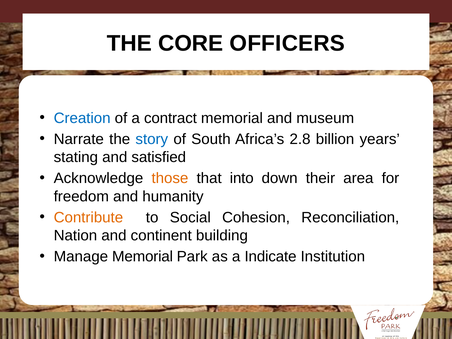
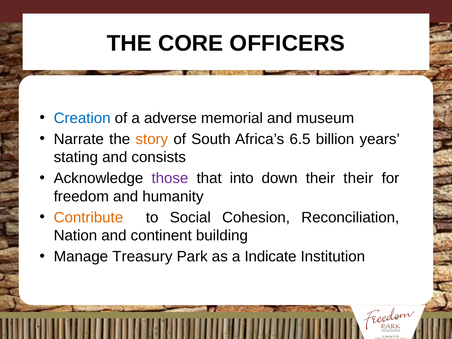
contract: contract -> adverse
story colour: blue -> orange
2.8: 2.8 -> 6.5
satisfied: satisfied -> consists
those colour: orange -> purple
their area: area -> their
Manage Memorial: Memorial -> Treasury
